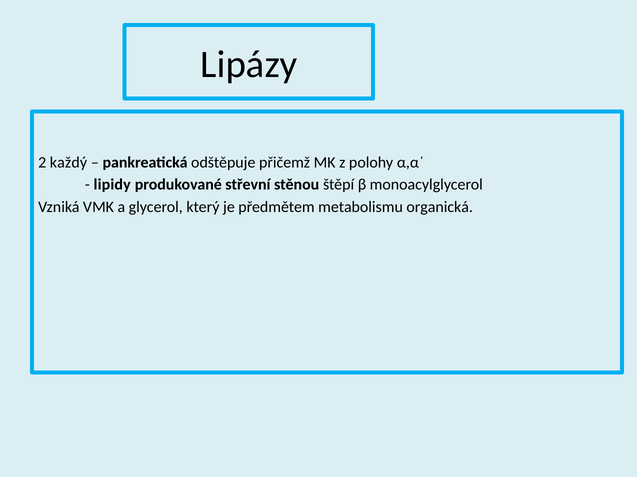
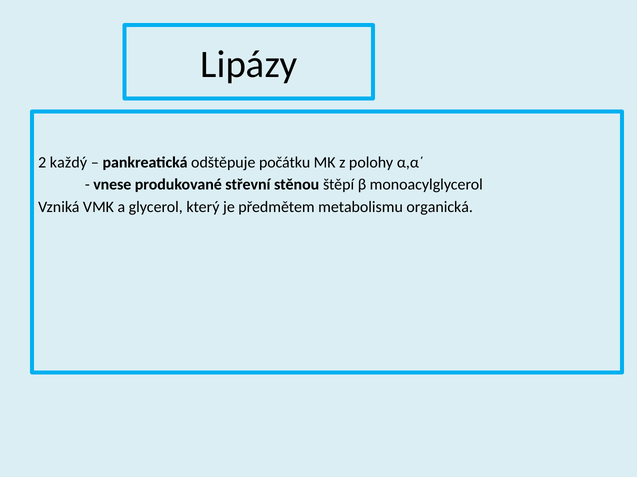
přičemž: přičemž -> počátku
lipidy: lipidy -> vnese
